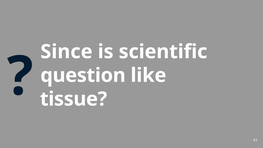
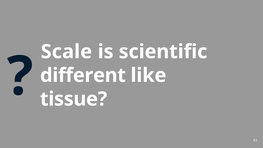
Since: Since -> Scale
question: question -> different
